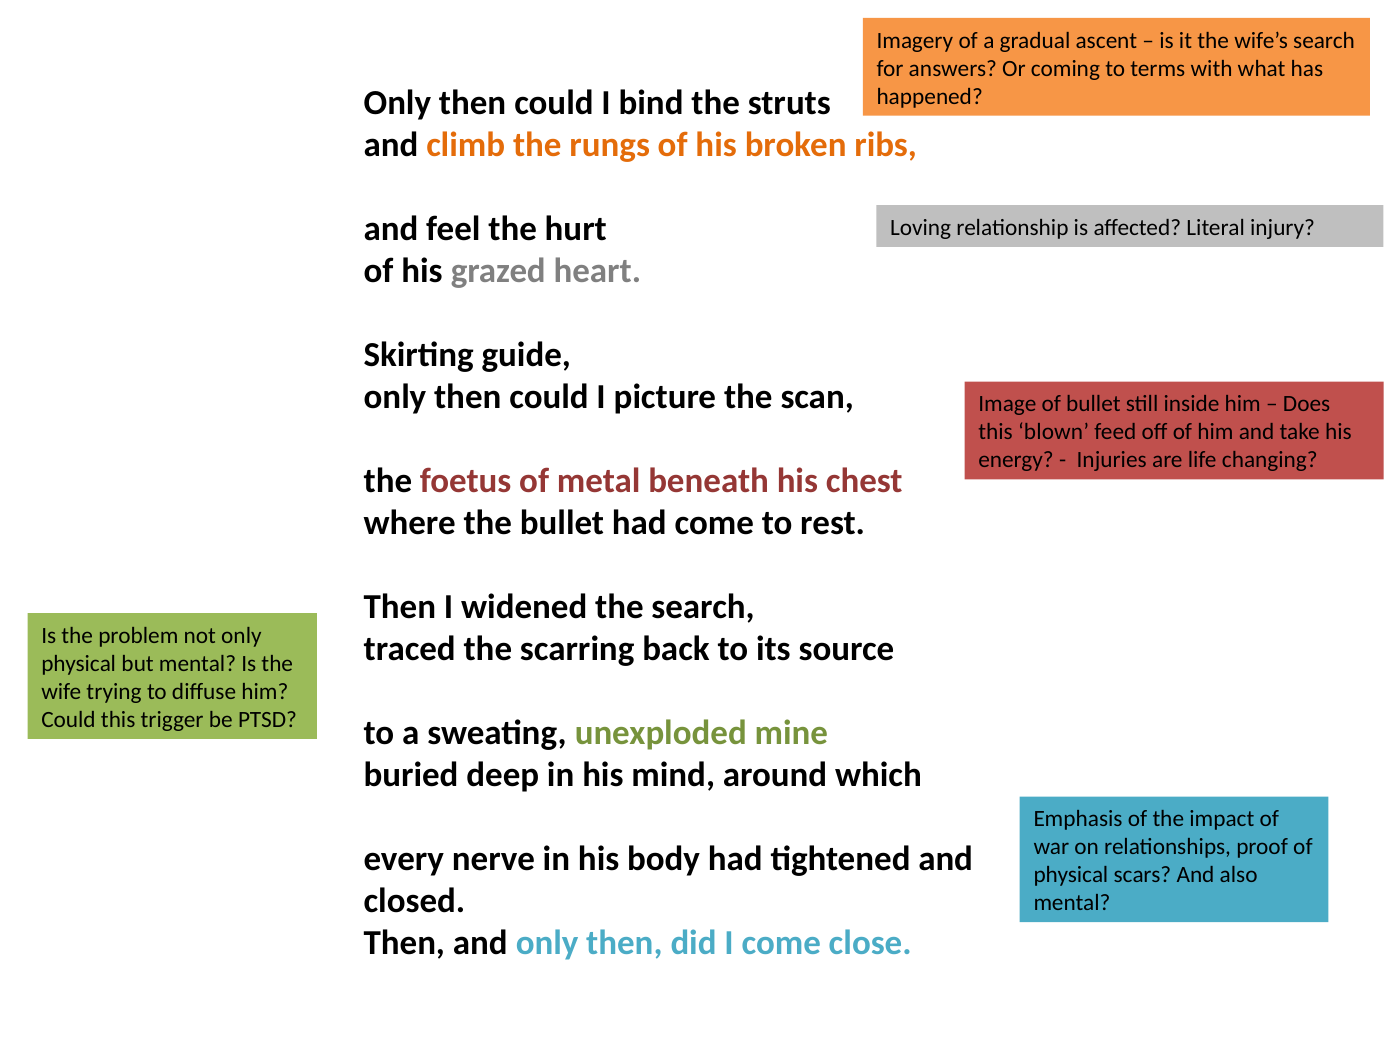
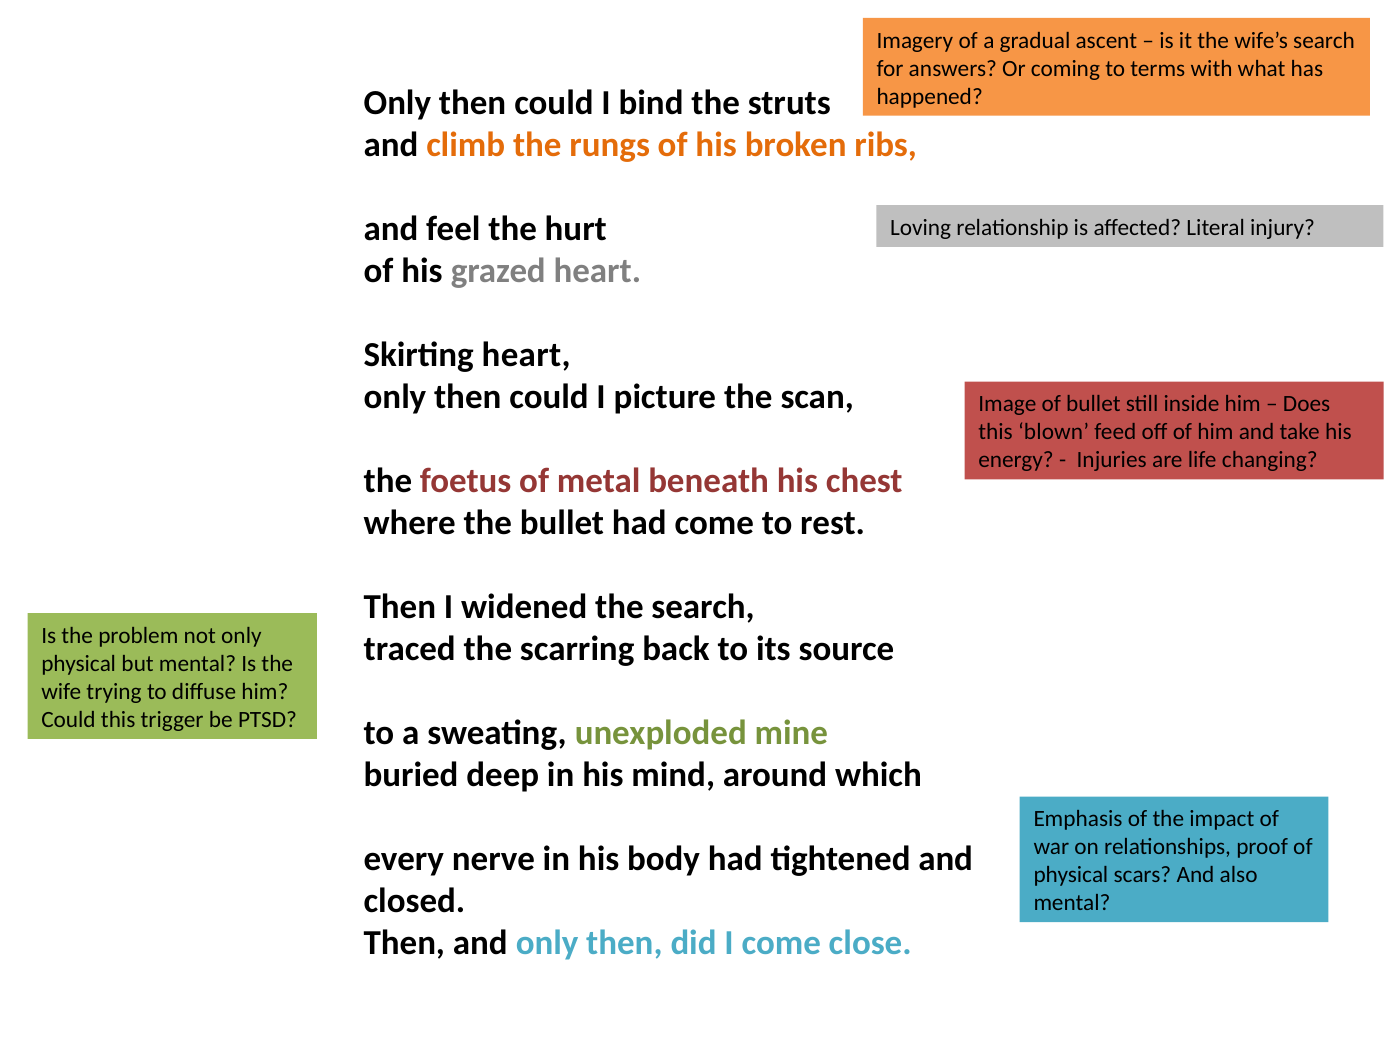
Skirting guide: guide -> heart
